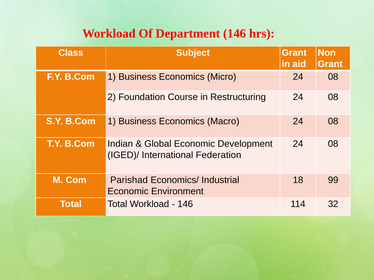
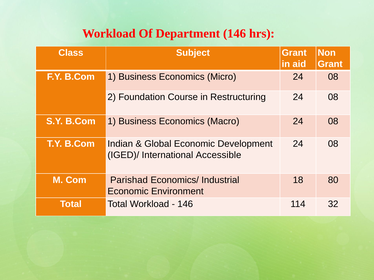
Federation: Federation -> Accessible
99: 99 -> 80
